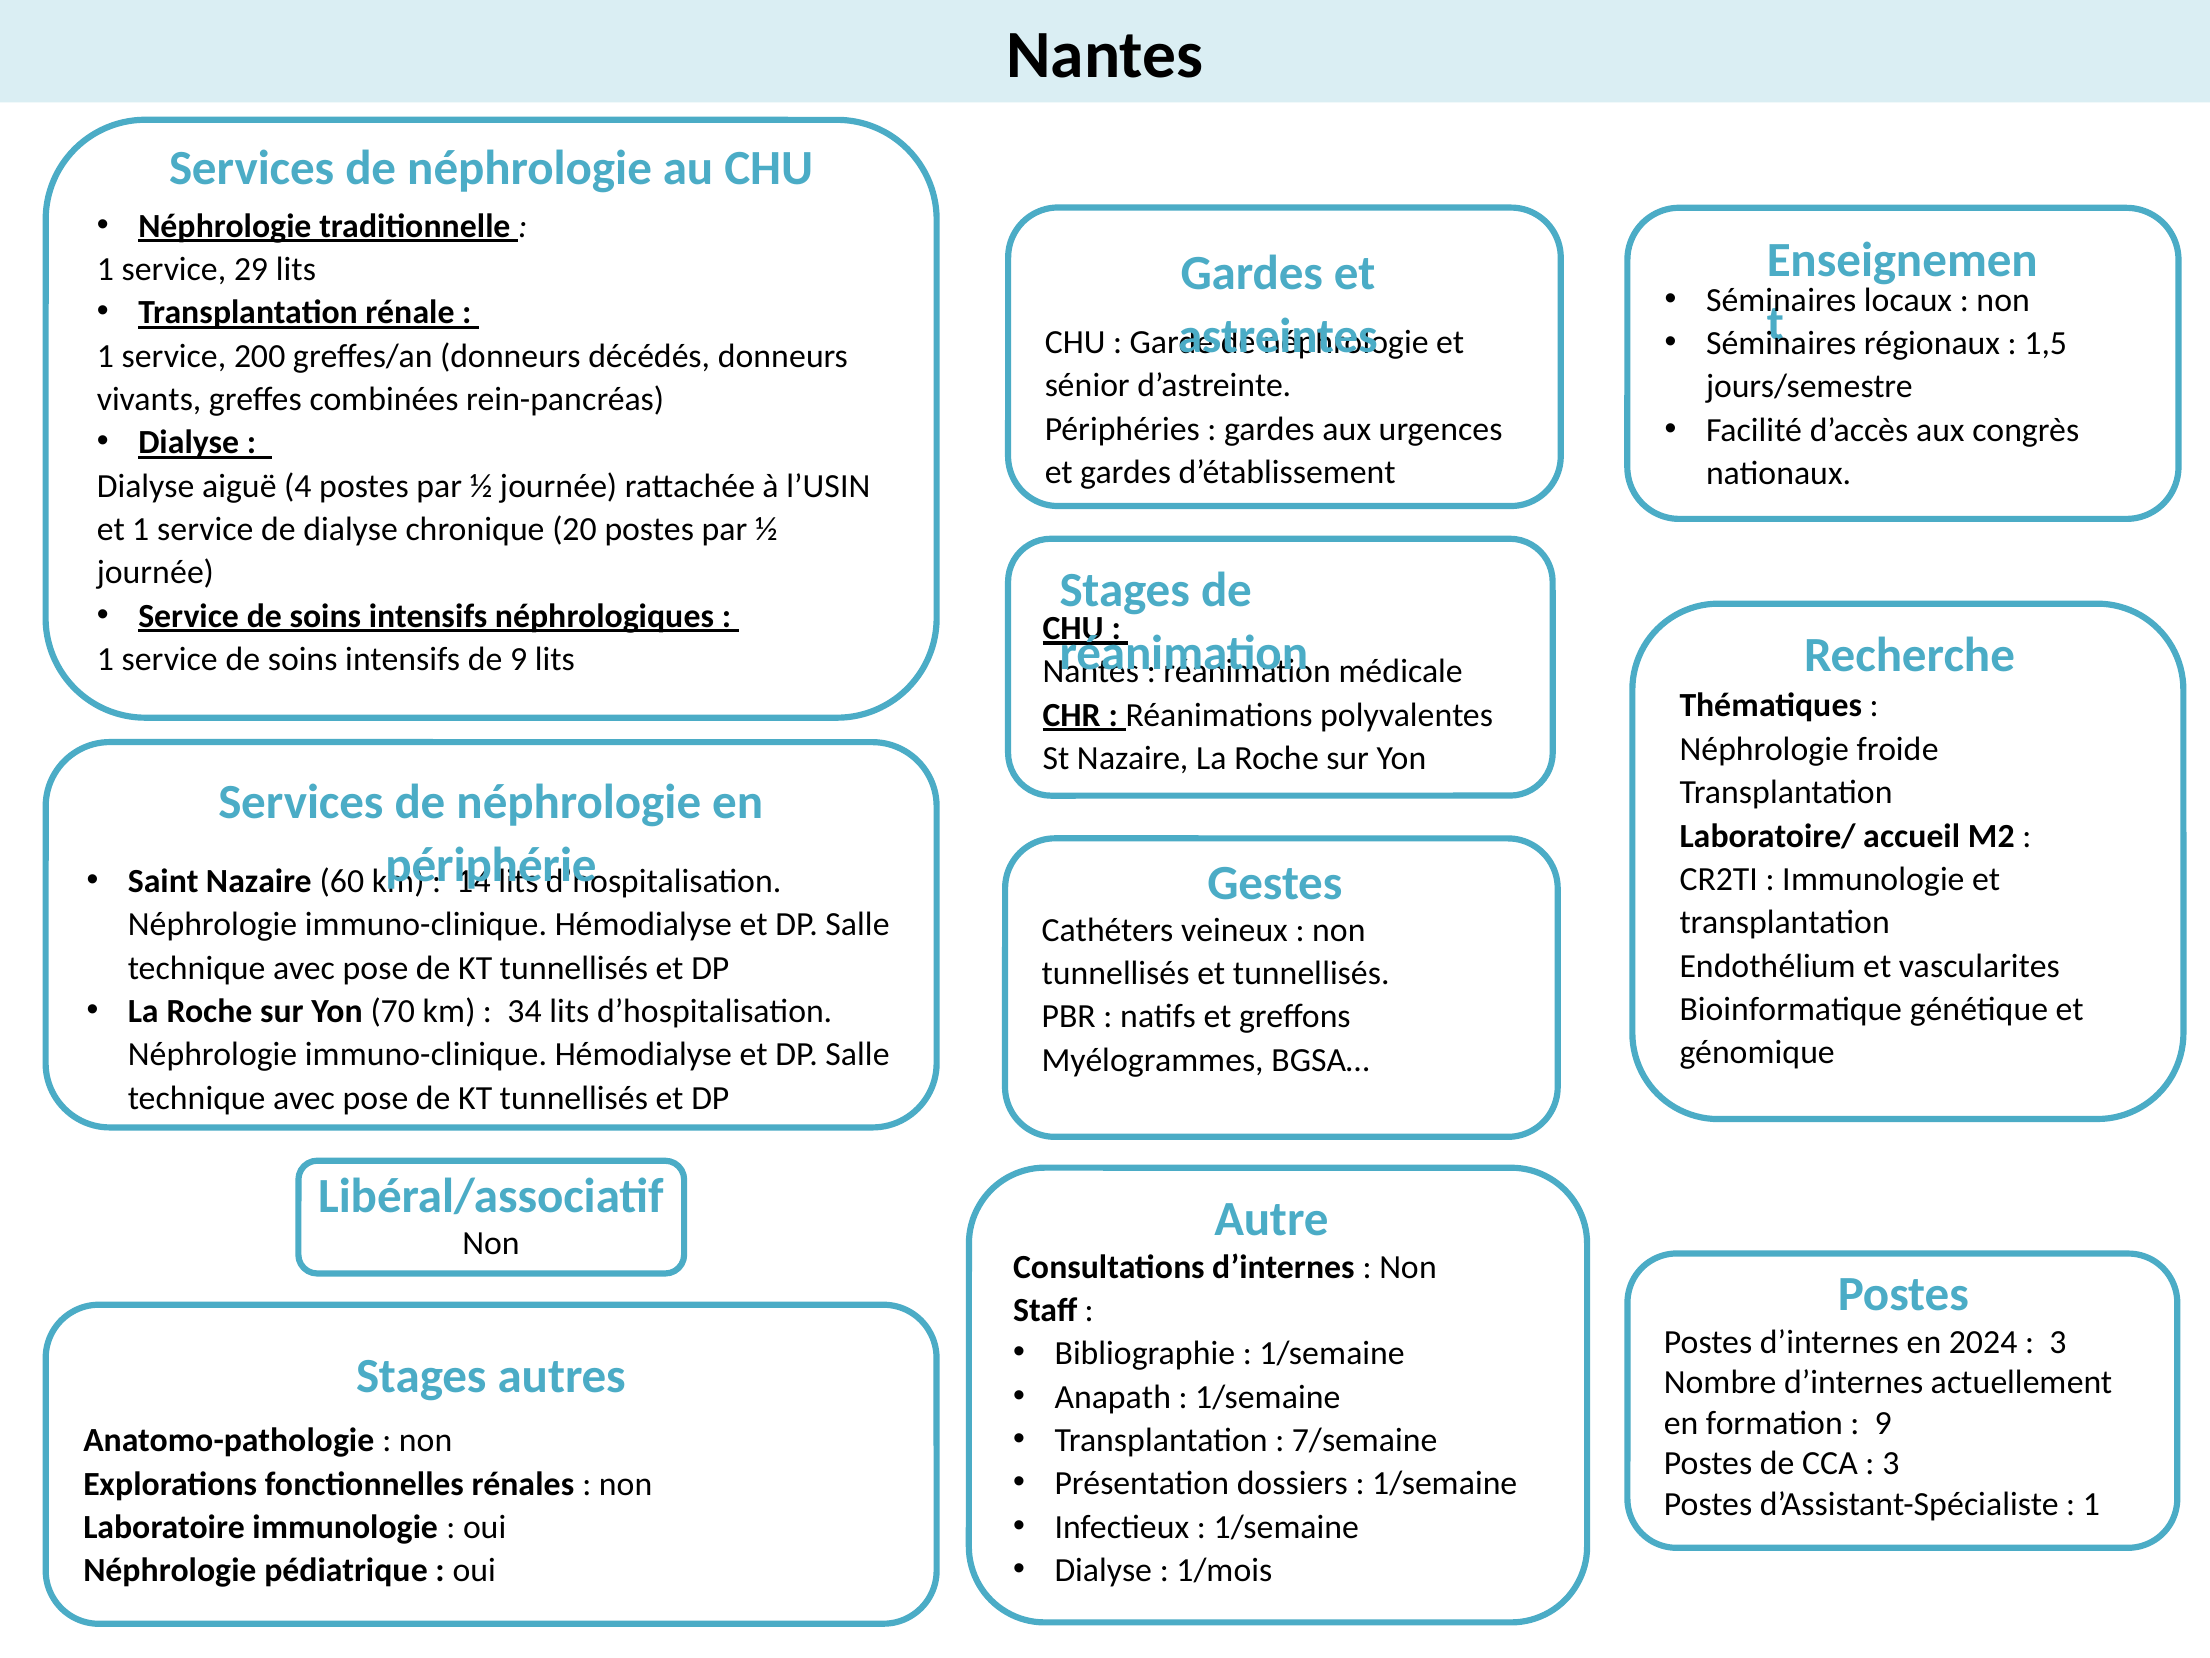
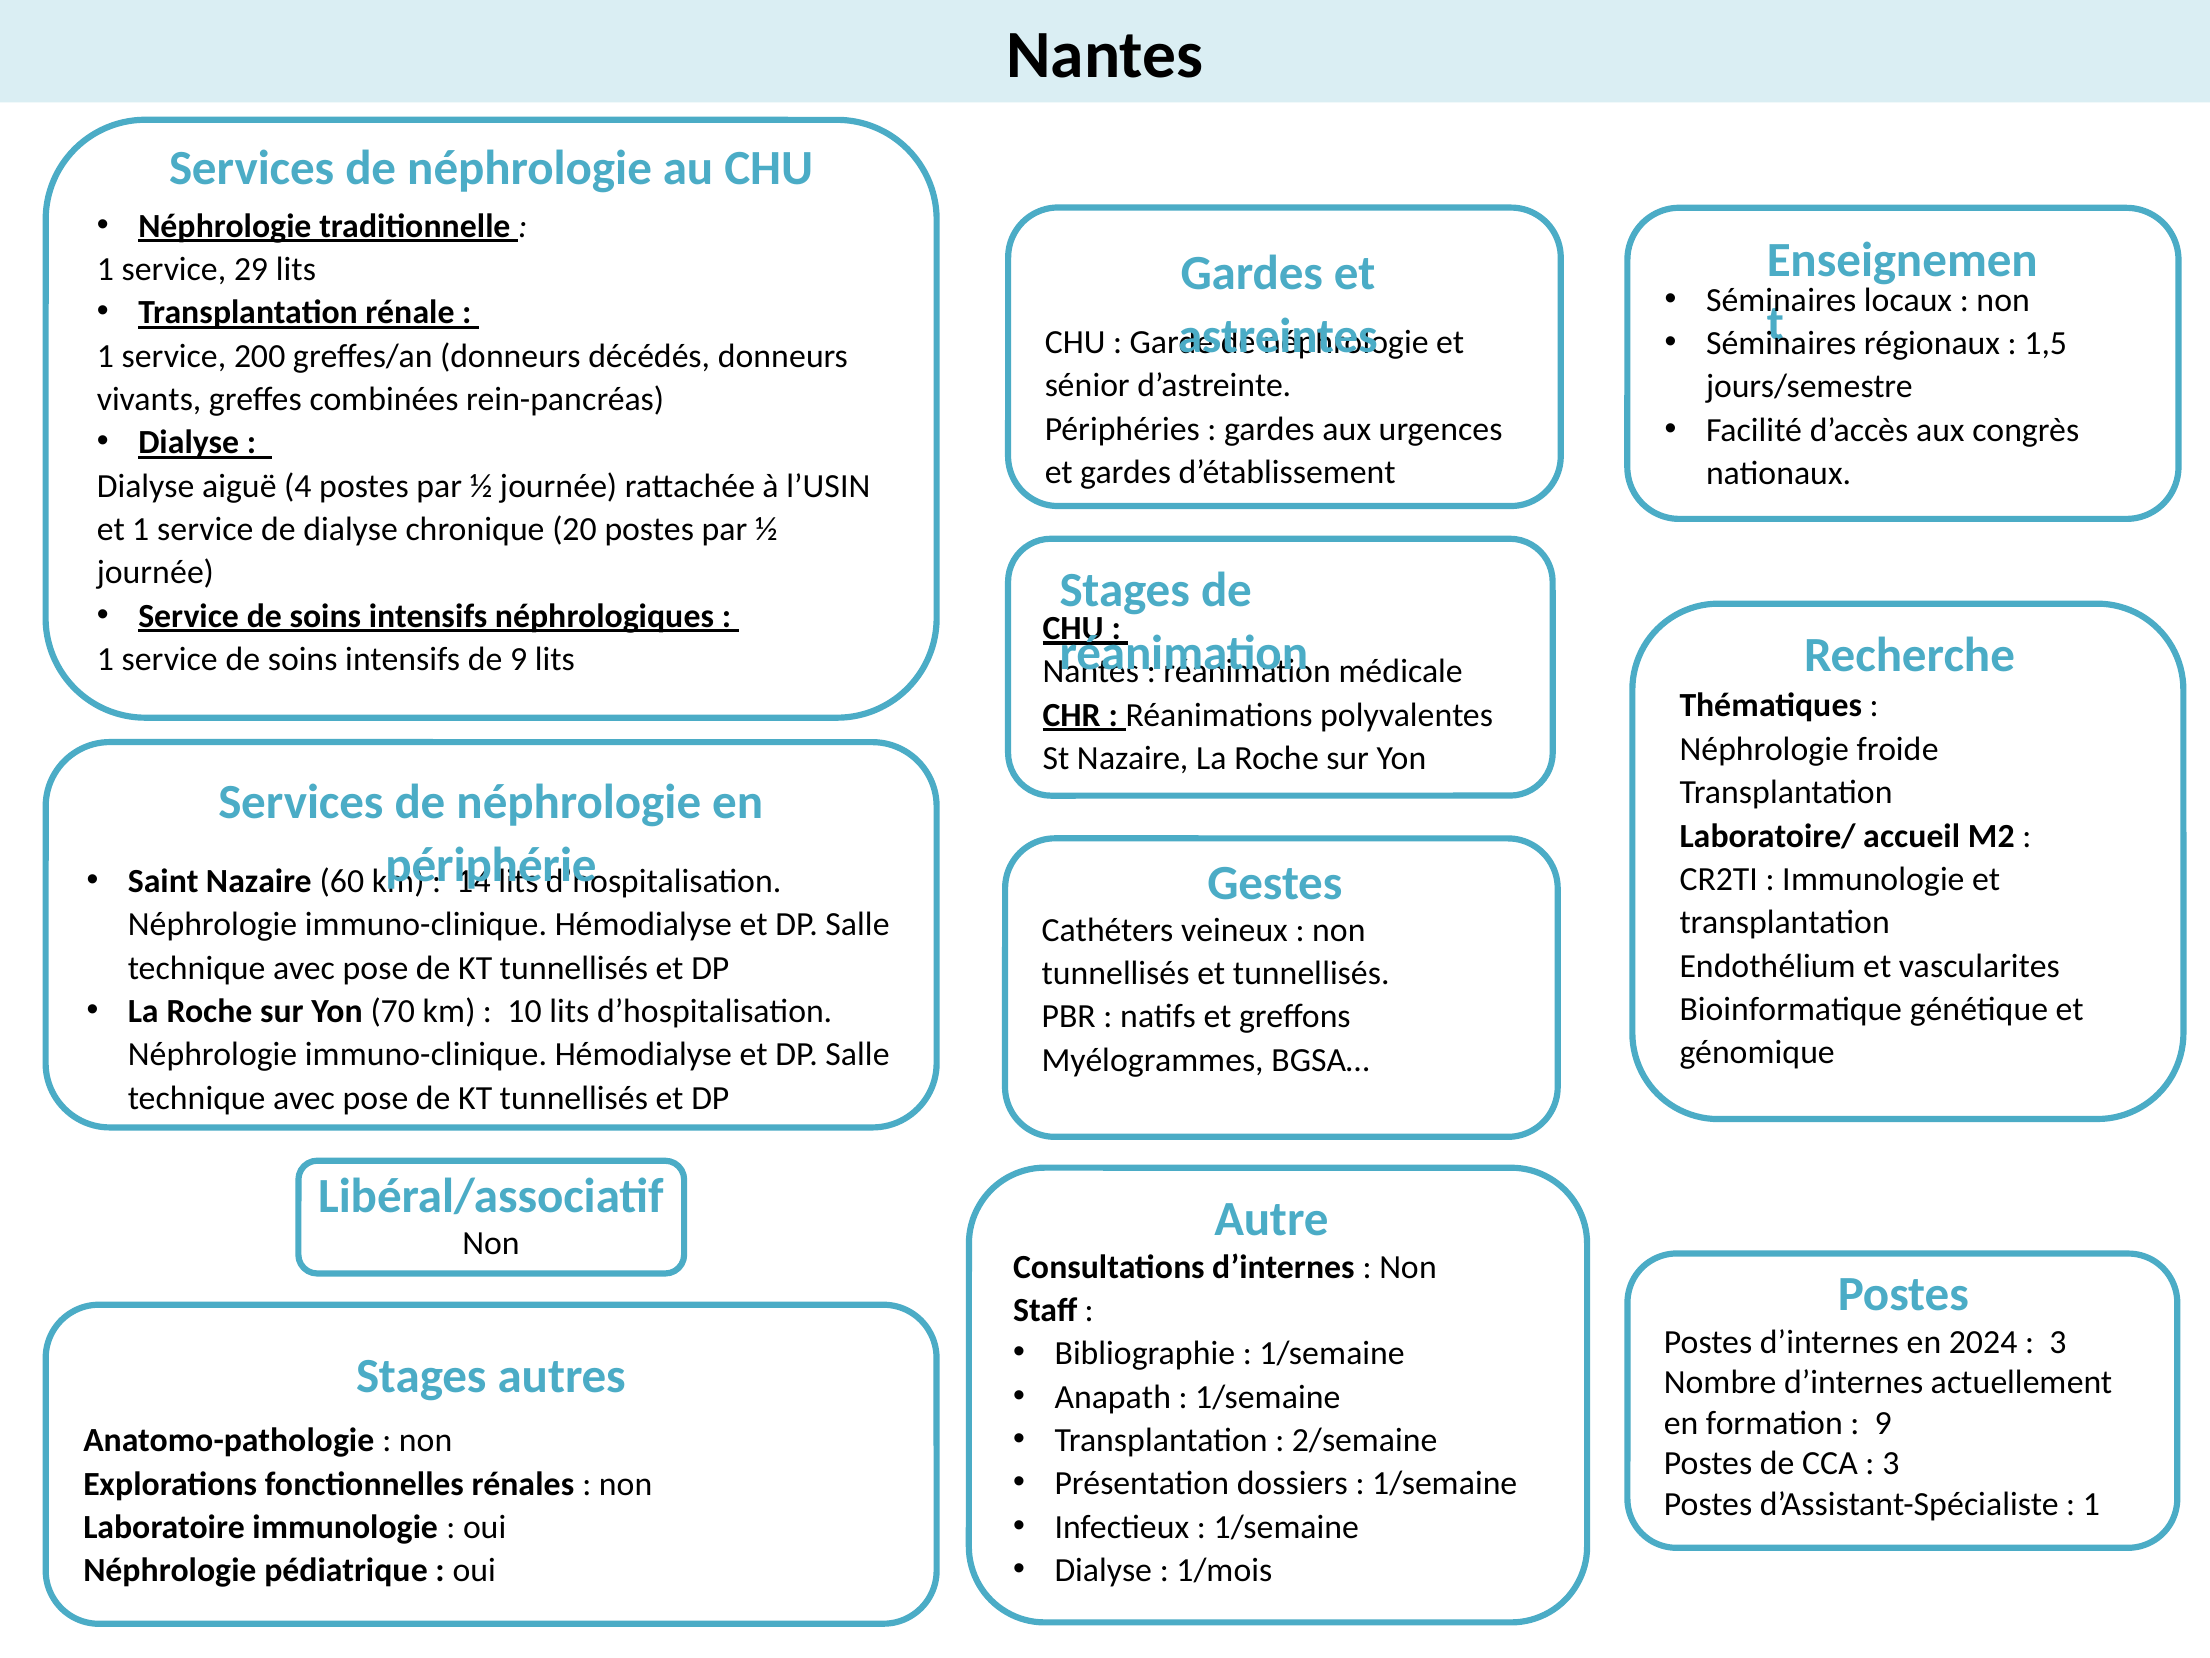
34: 34 -> 10
7/semaine: 7/semaine -> 2/semaine
